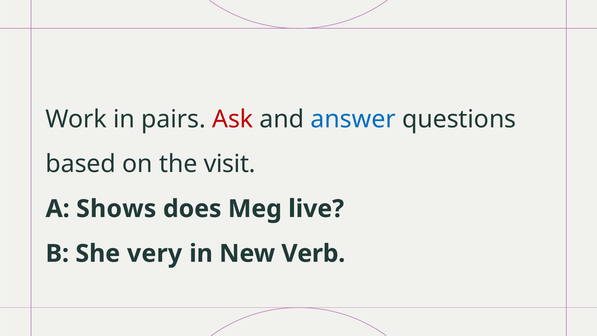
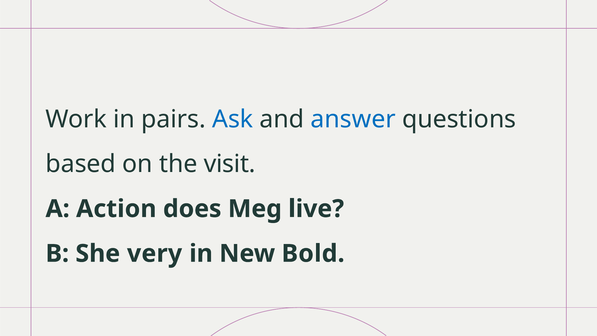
Ask colour: red -> blue
Shows: Shows -> Action
Verb: Verb -> Bold
